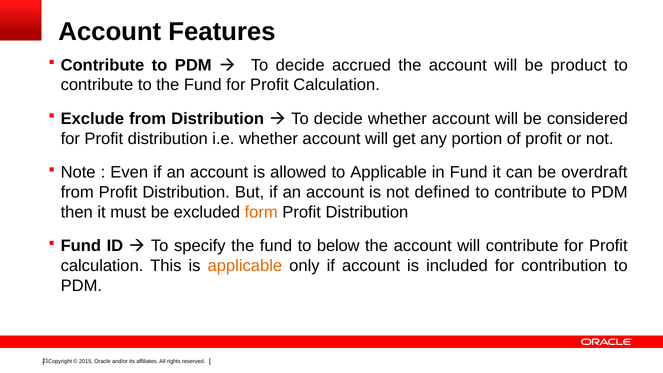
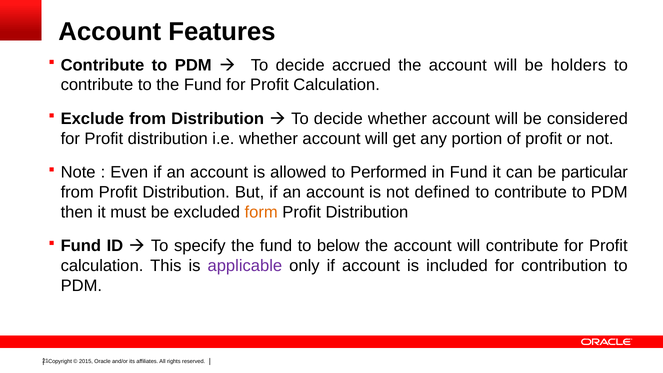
product: product -> holders
to Applicable: Applicable -> Performed
overdraft: overdraft -> particular
applicable at (245, 266) colour: orange -> purple
